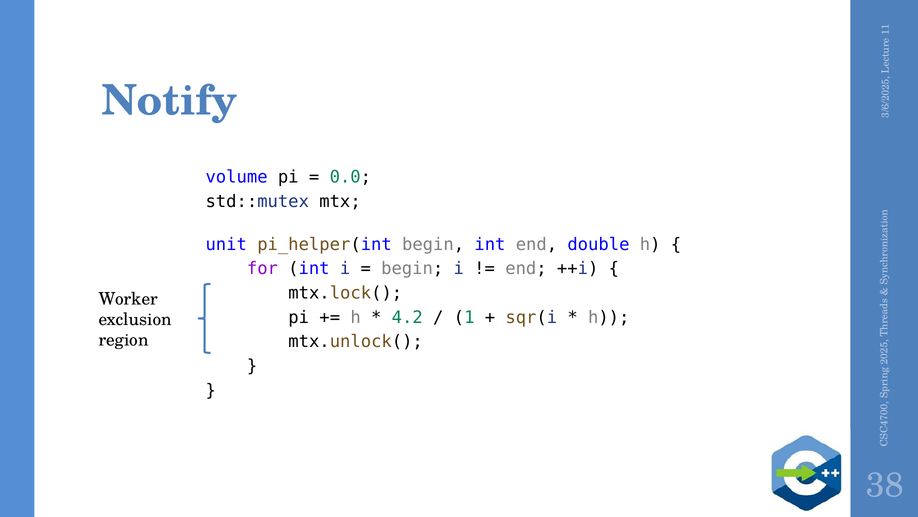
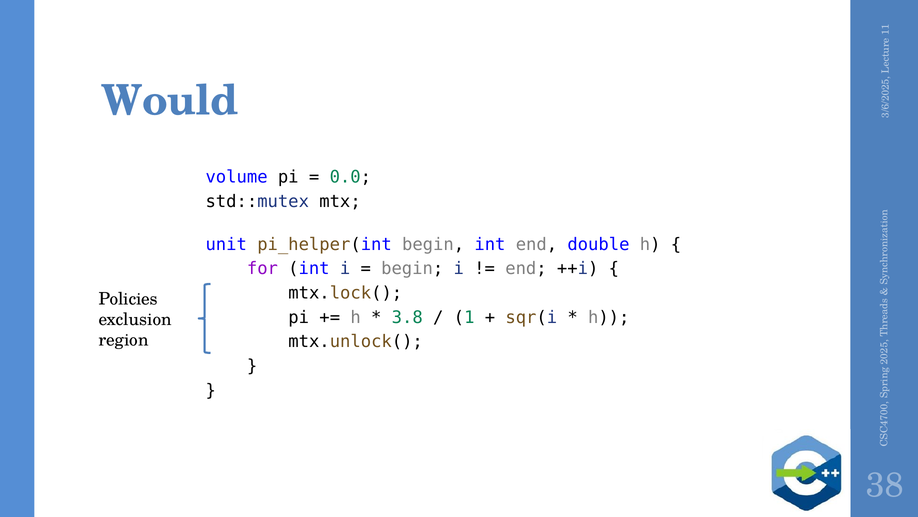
Notify: Notify -> Would
Worker: Worker -> Policies
4.2: 4.2 -> 3.8
